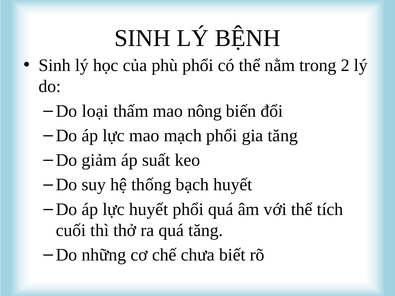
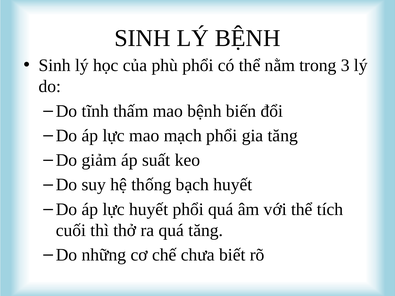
2: 2 -> 3
loại: loại -> tĩnh
mao nông: nông -> bệnh
